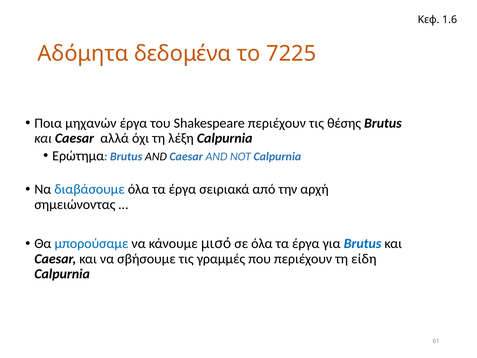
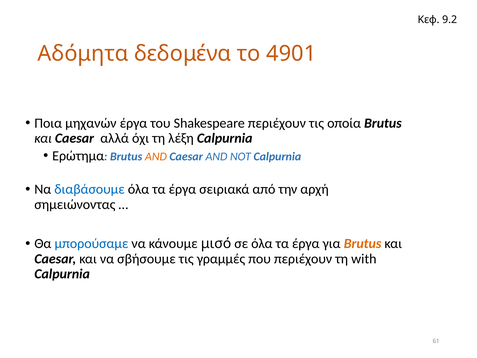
1.6: 1.6 -> 9.2
7225: 7225 -> 4901
θέσης: θέσης -> οποία
AND at (156, 156) colour: black -> orange
Brutus at (363, 244) colour: blue -> orange
είδη: είδη -> with
